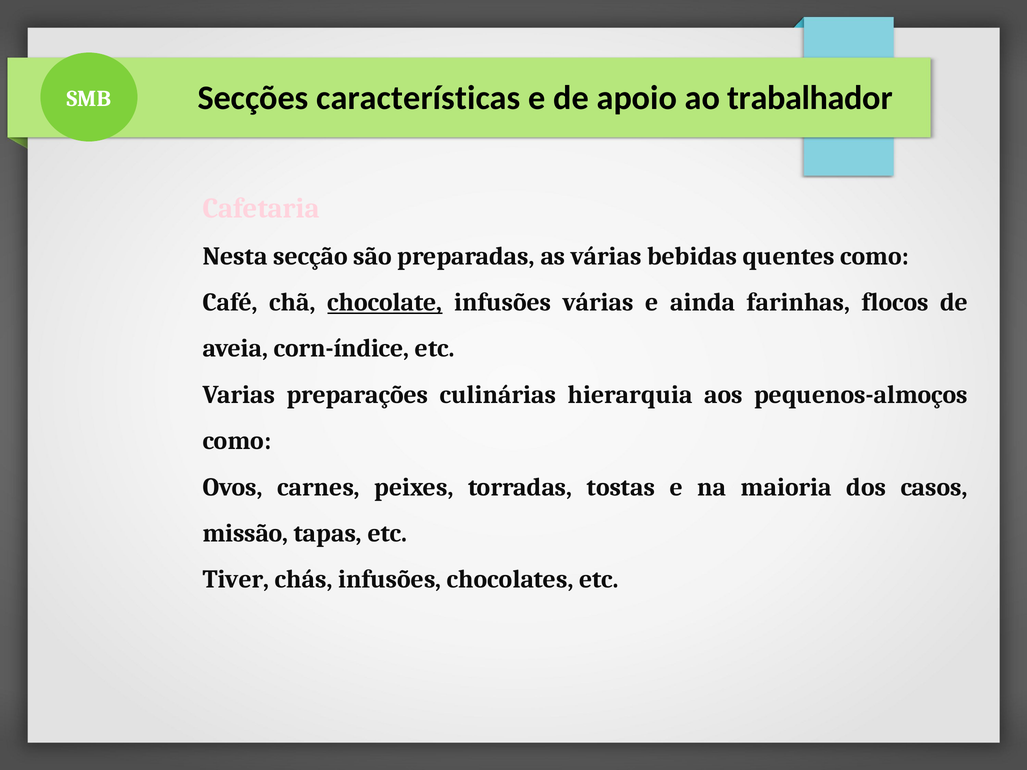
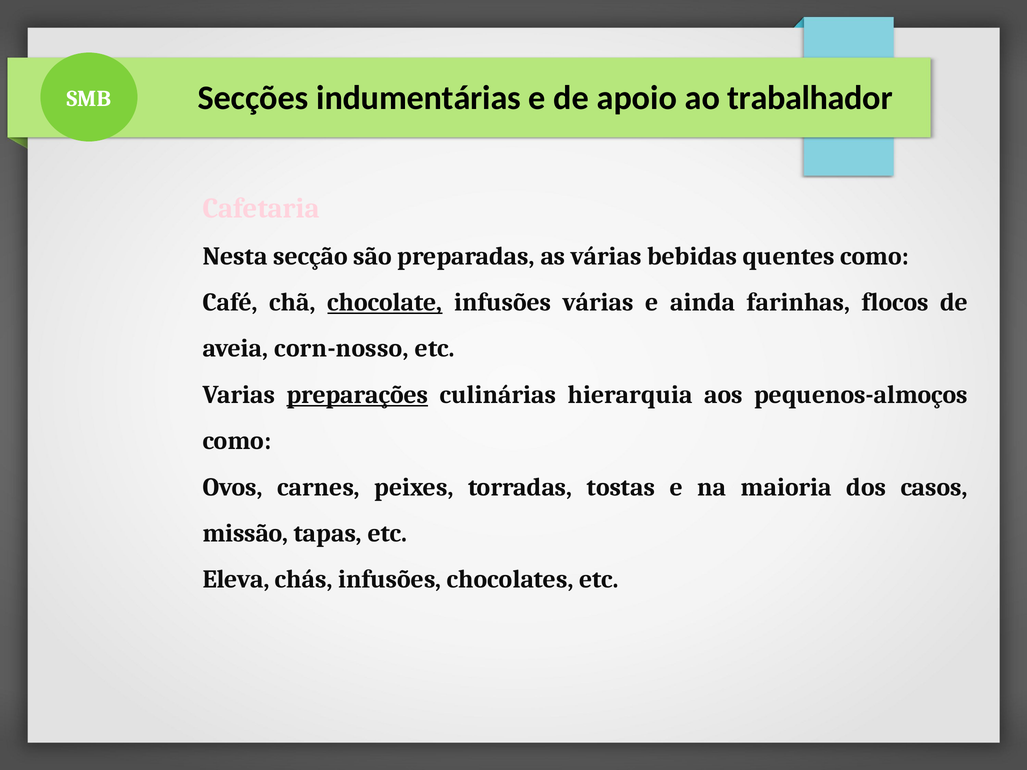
características: características -> indumentárias
corn-índice: corn-índice -> corn-nosso
preparações underline: none -> present
Tiver: Tiver -> Eleva
